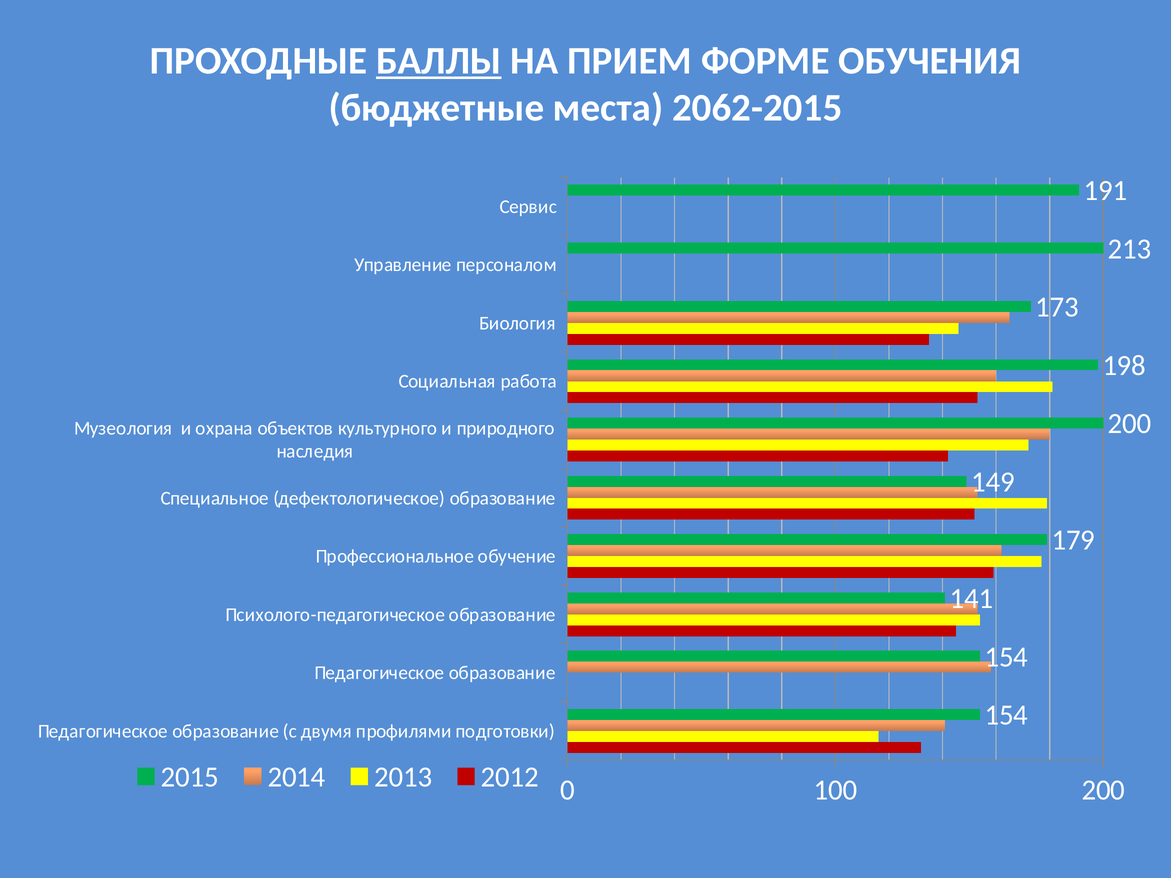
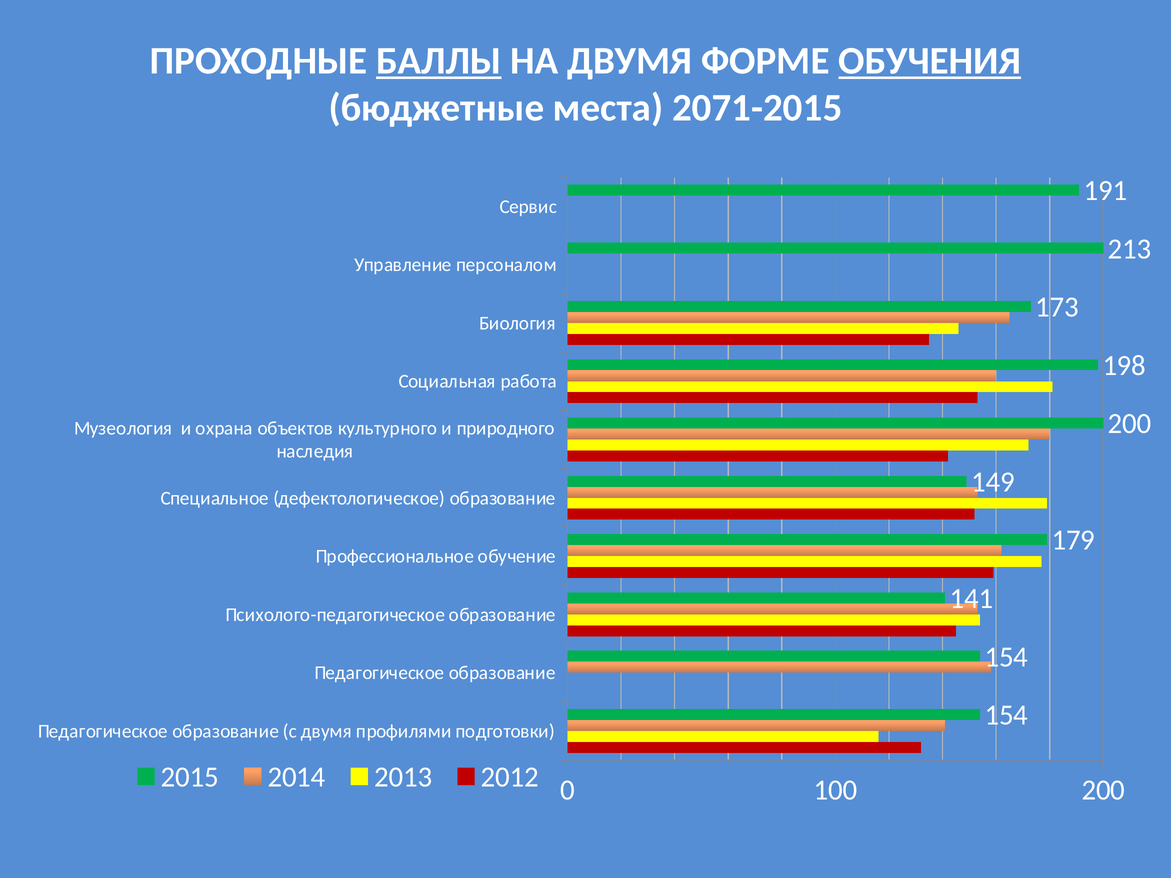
НА ПРИЕМ: ПРИЕМ -> ДВУМЯ
ОБУЧЕНИЯ underline: none -> present
2062-2015: 2062-2015 -> 2071-2015
